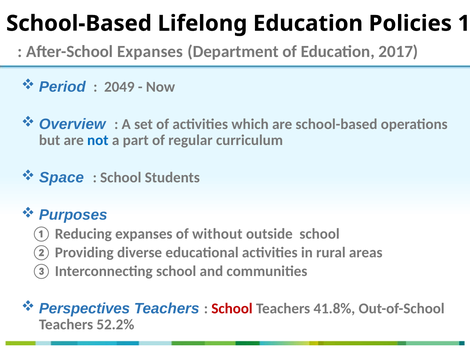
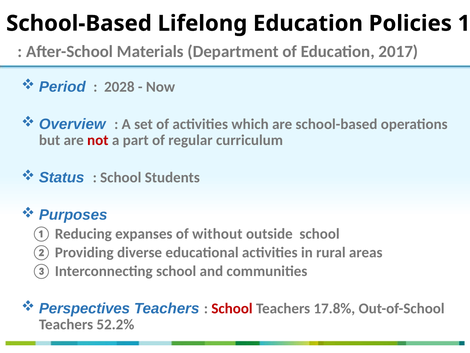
After-School Expanses: Expanses -> Materials
2049: 2049 -> 2028
not colour: blue -> red
Space: Space -> Status
41.8%: 41.8% -> 17.8%
